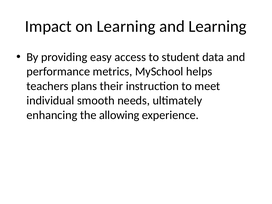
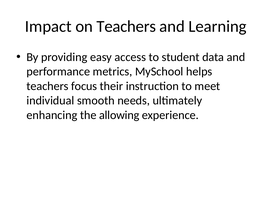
on Learning: Learning -> Teachers
plans: plans -> focus
